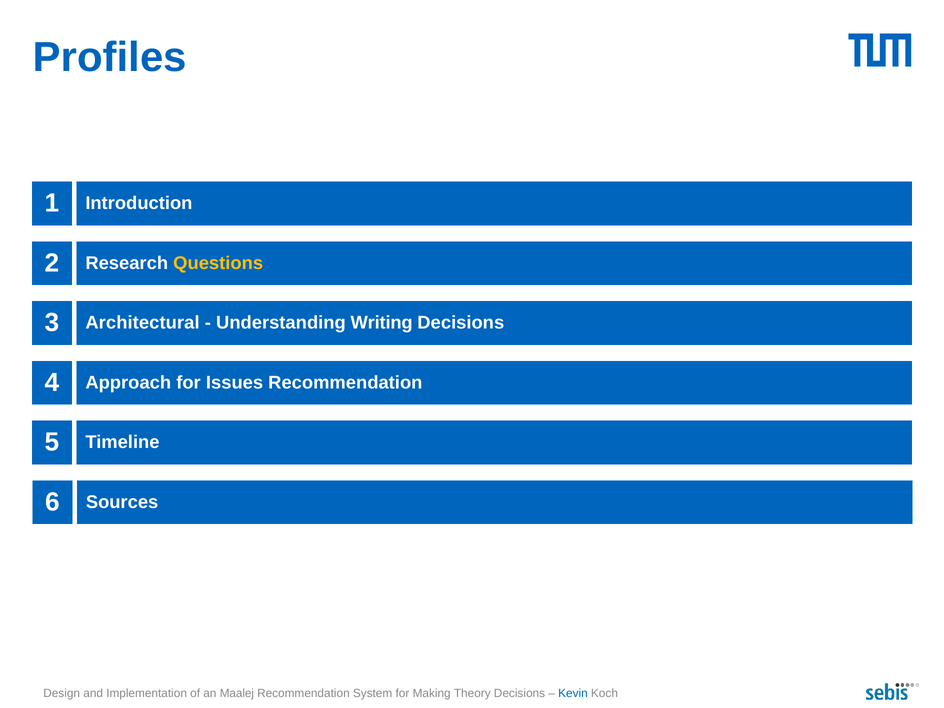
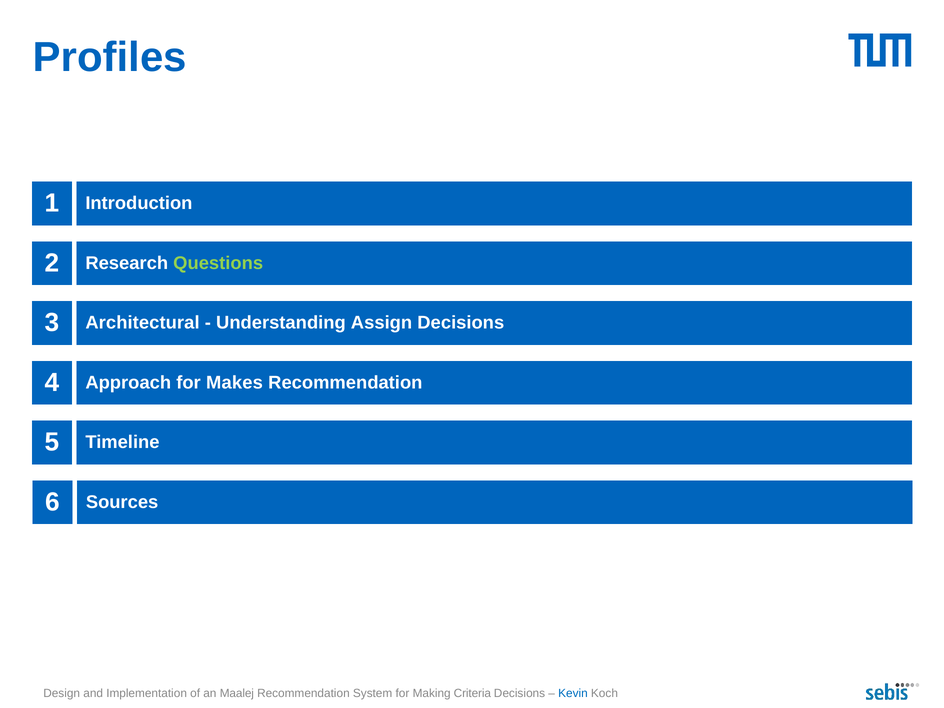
Questions colour: yellow -> light green
Writing: Writing -> Assign
Issues: Issues -> Makes
Theory: Theory -> Criteria
